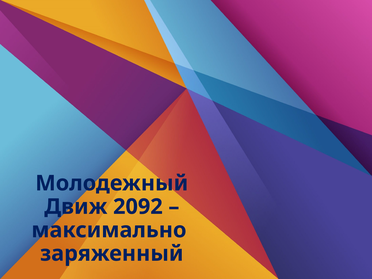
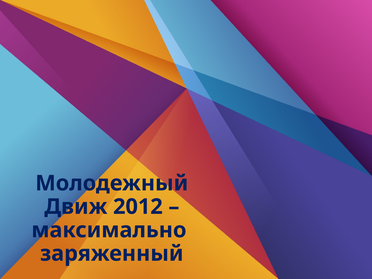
2092: 2092 -> 2012
